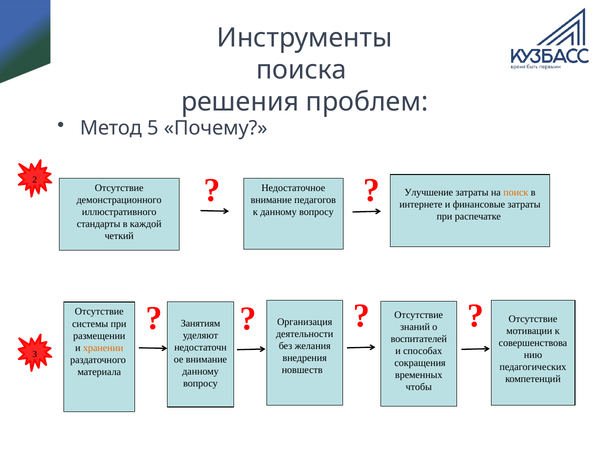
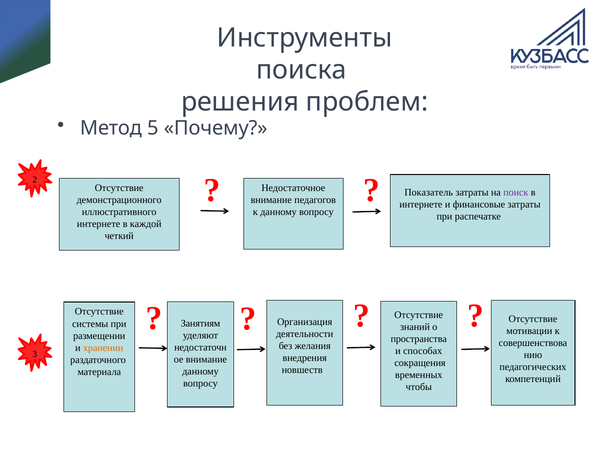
Улучшение: Улучшение -> Показатель
поиск colour: orange -> purple
стандарты at (99, 224): стандарты -> интернете
воспитателей: воспитателей -> пространства
